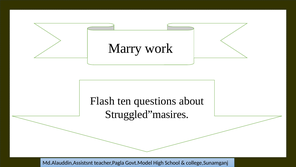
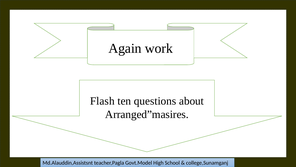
Marry: Marry -> Again
Struggled”masires: Struggled”masires -> Arranged”masires
